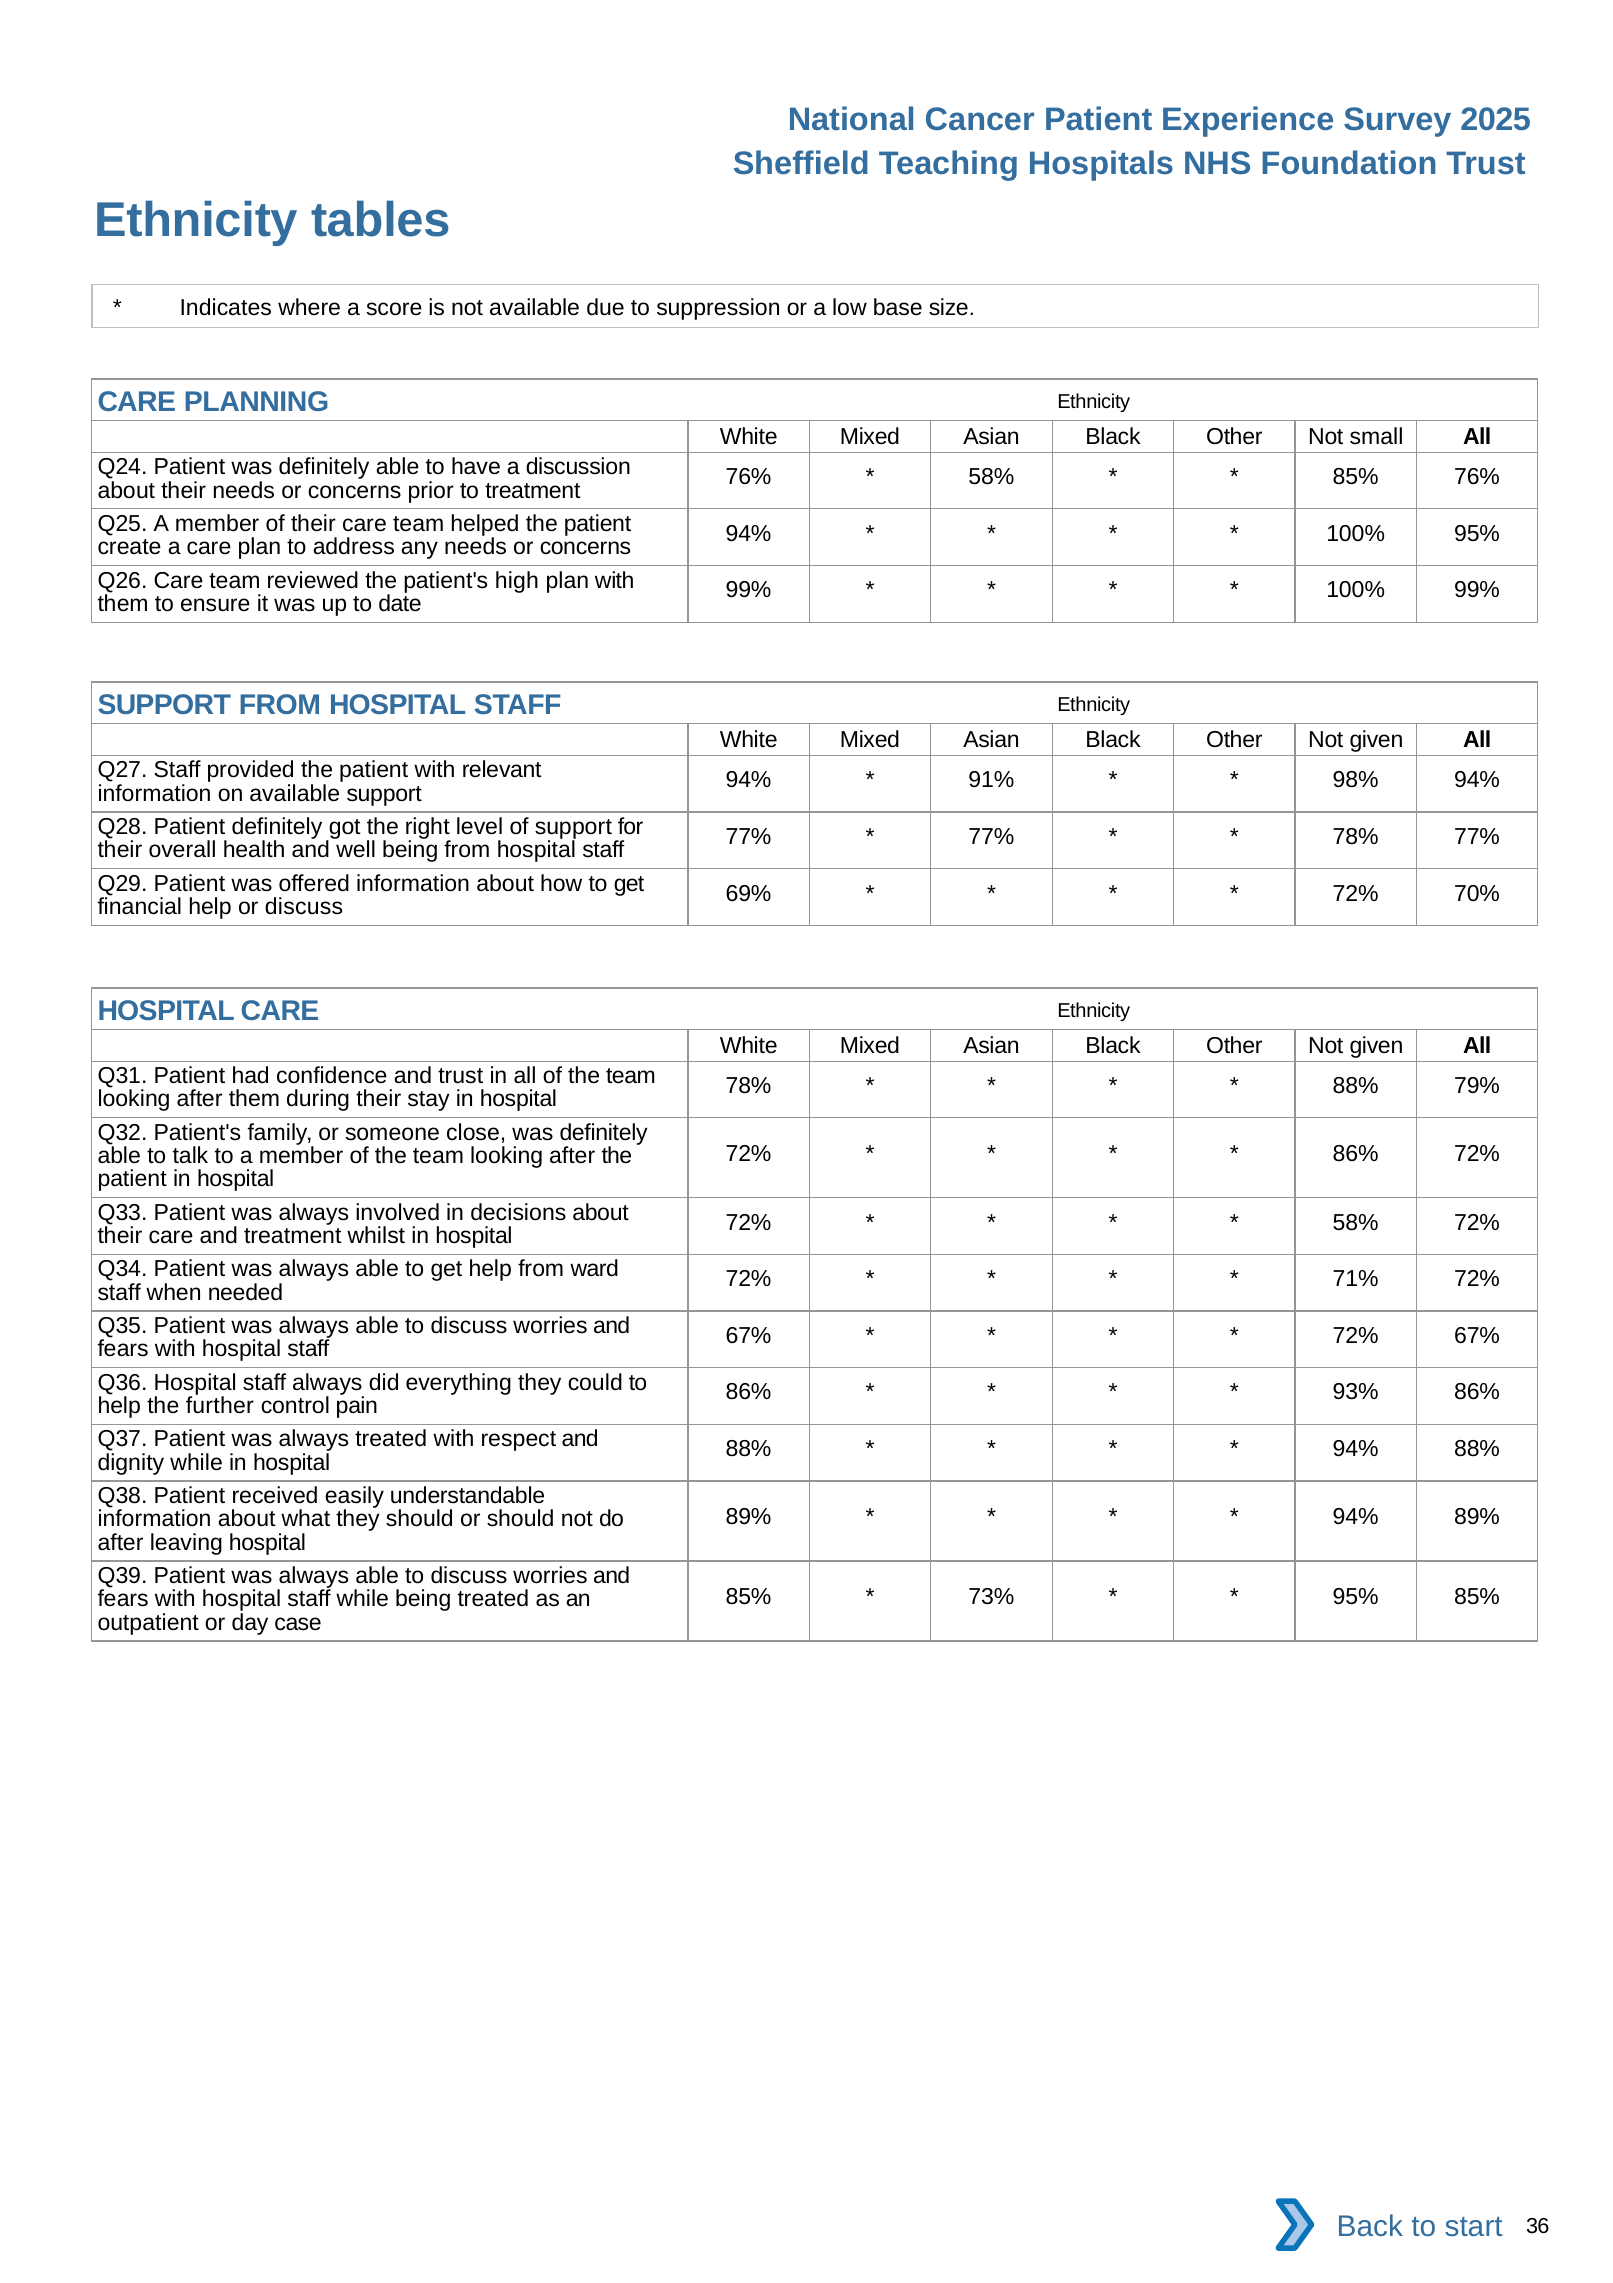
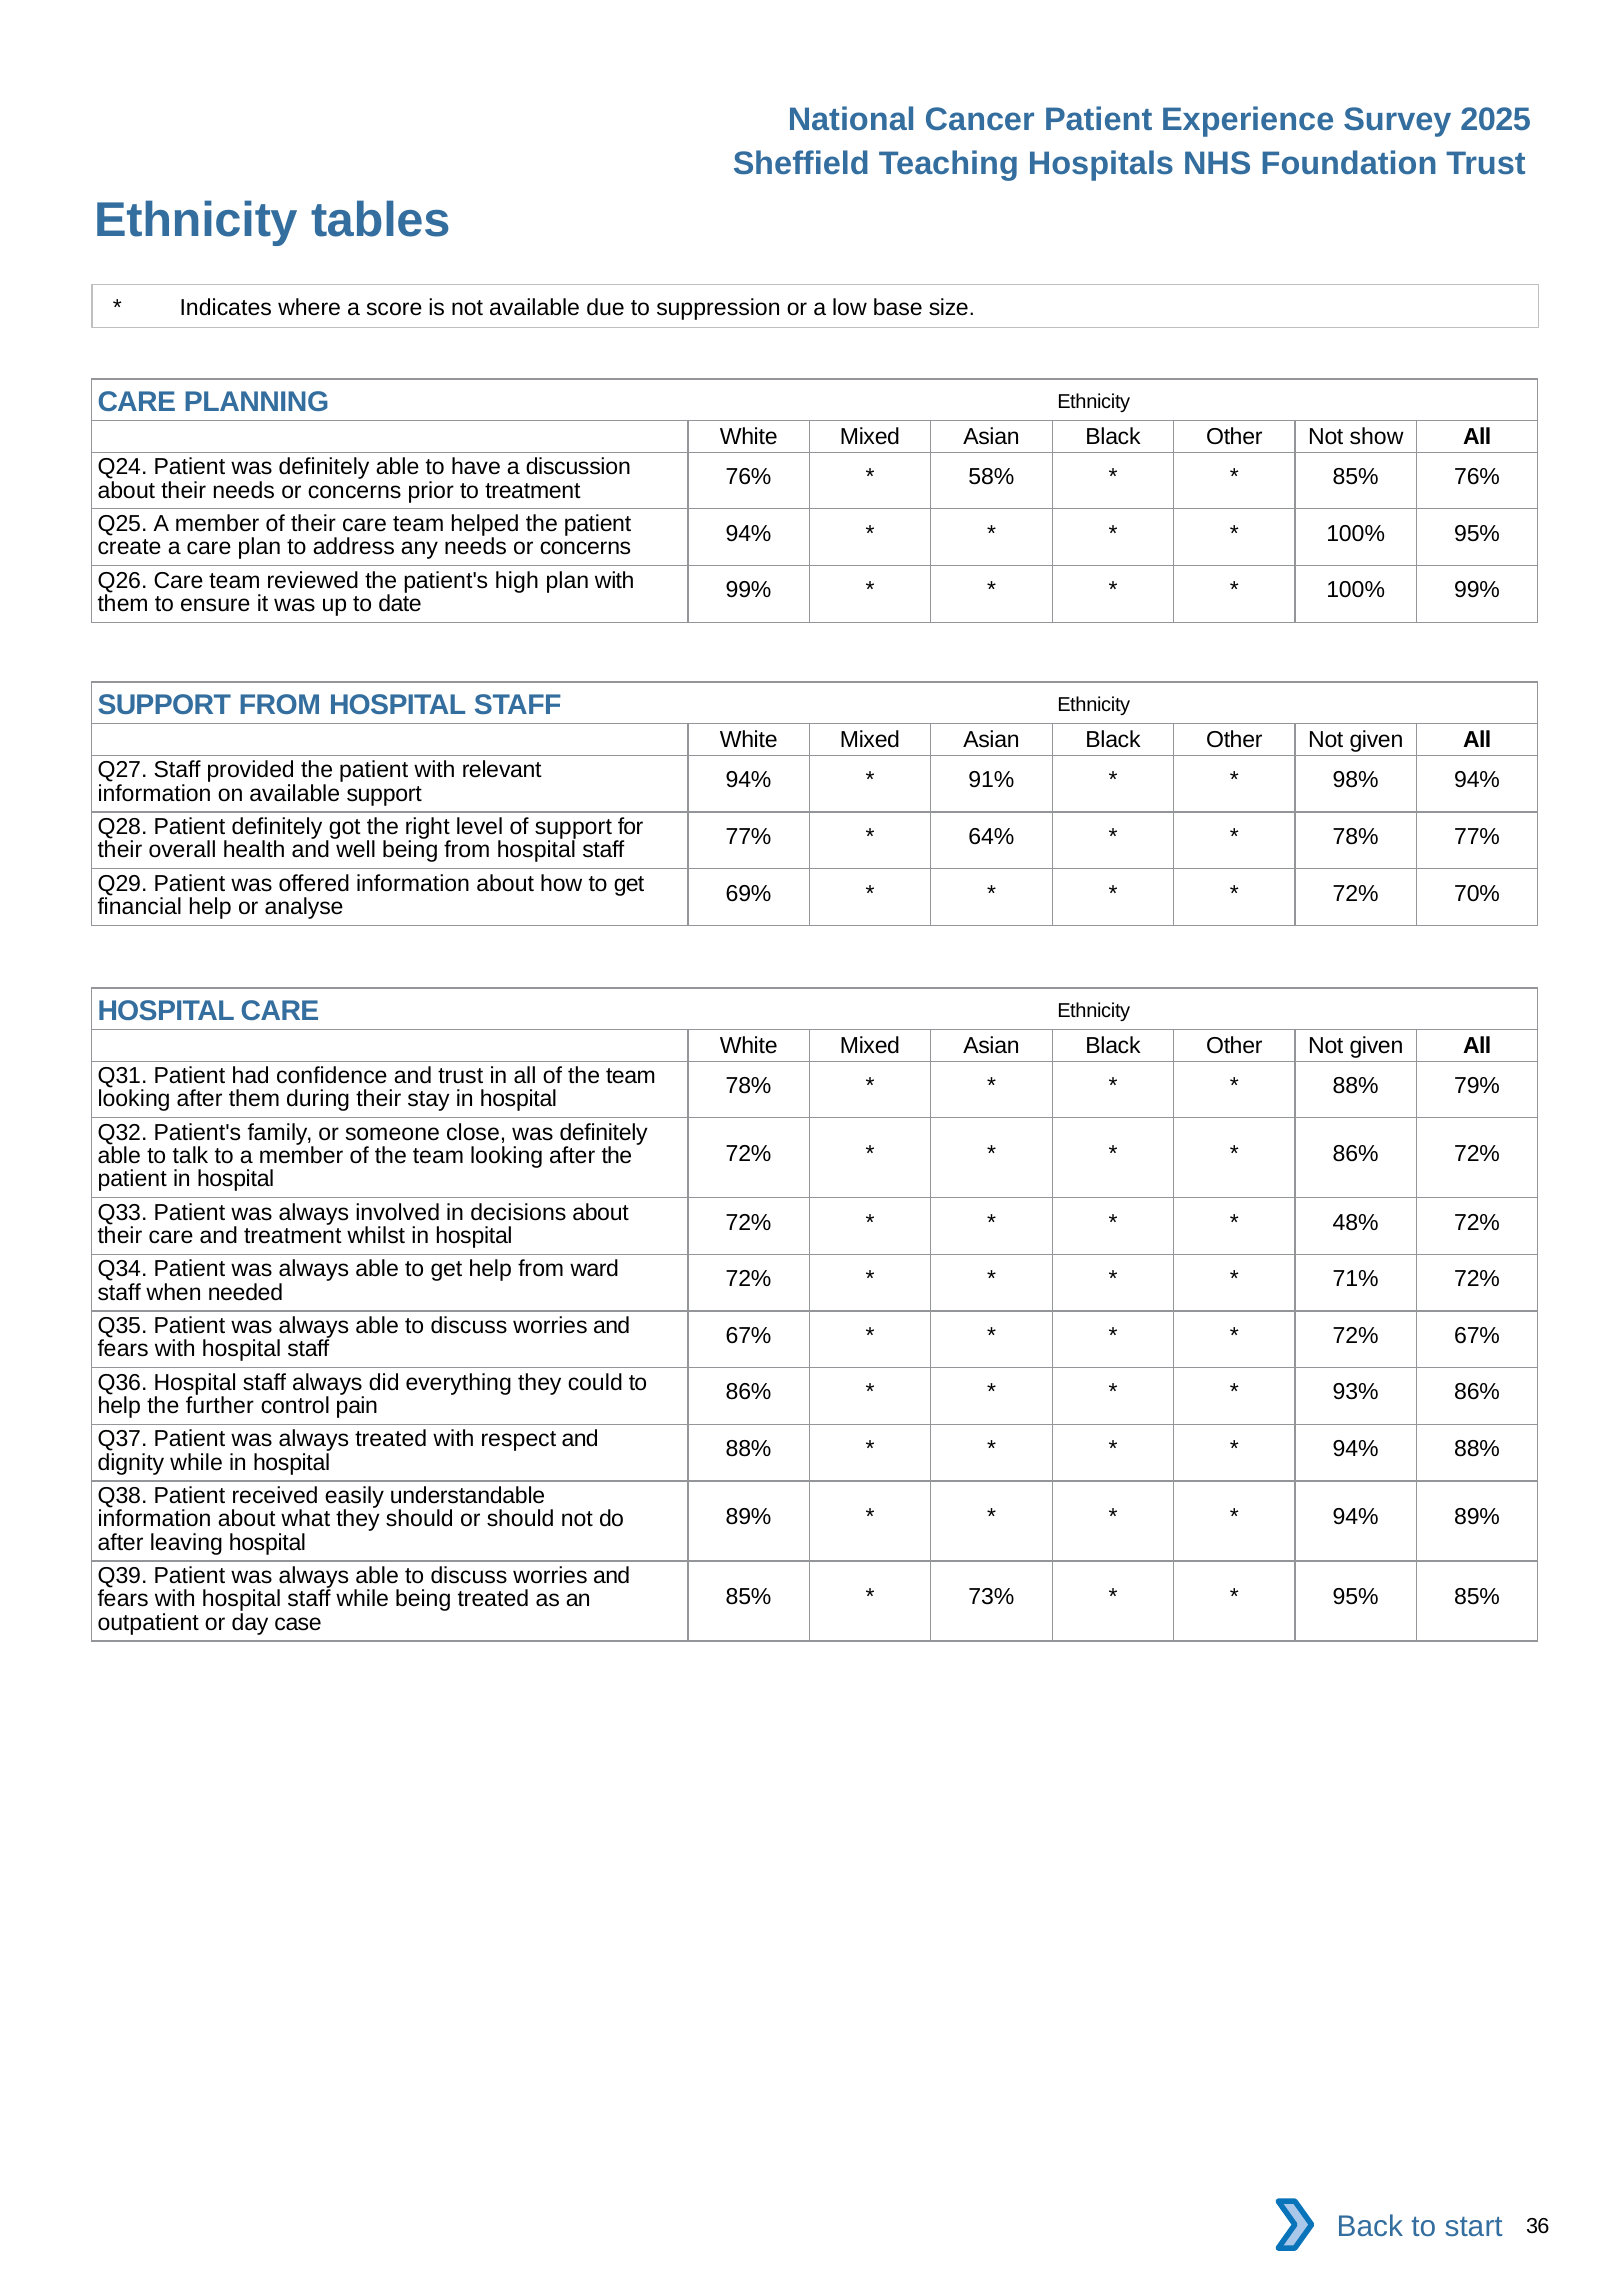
small: small -> show
77% at (991, 837): 77% -> 64%
or discuss: discuss -> analyse
58% at (1356, 1222): 58% -> 48%
